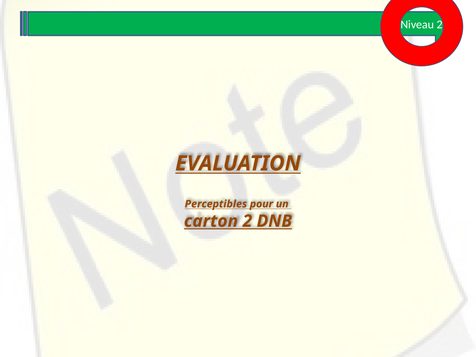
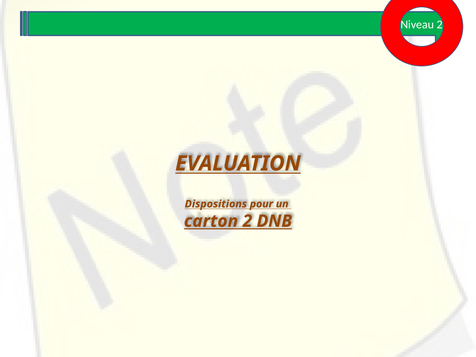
Perceptibles: Perceptibles -> Dispositions
